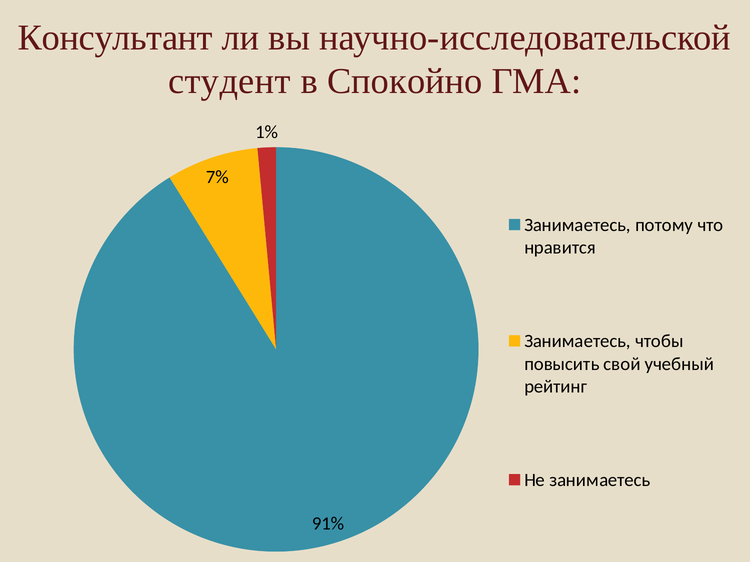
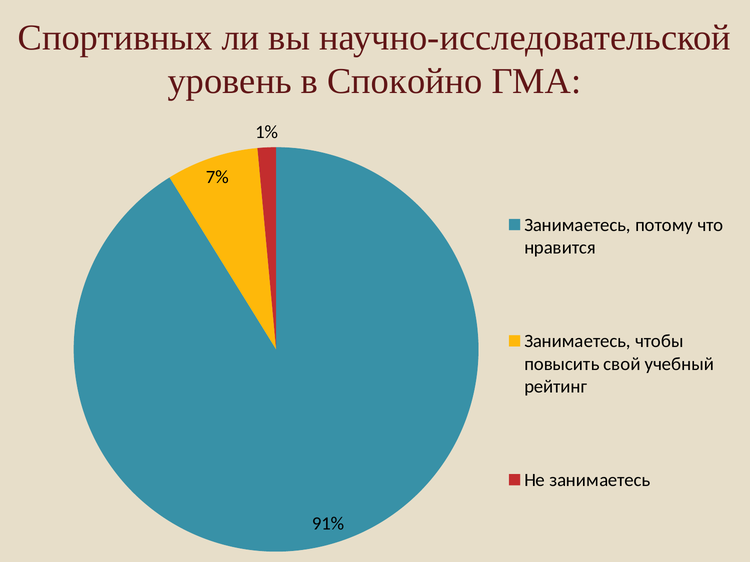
Консультант: Консультант -> Спортивных
студент: студент -> уровень
